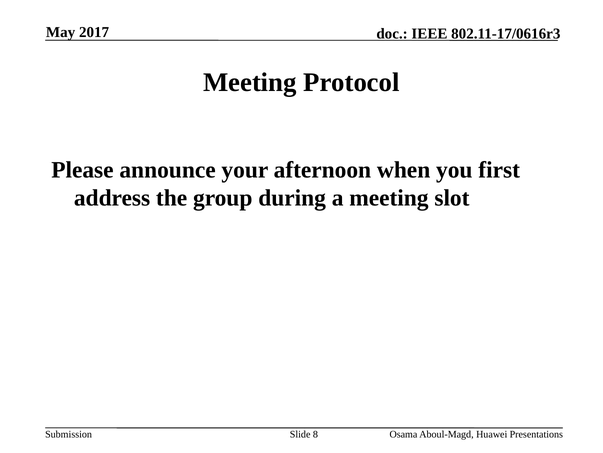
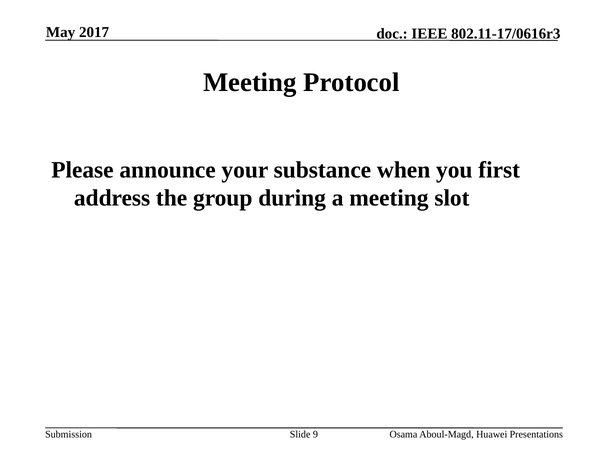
afternoon: afternoon -> substance
8: 8 -> 9
